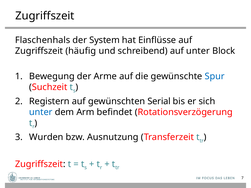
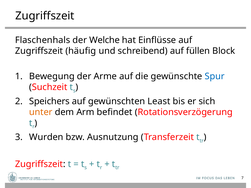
System: System -> Welche
auf unter: unter -> füllen
Registern: Registern -> Speichers
Serial: Serial -> Least
unter at (41, 112) colour: blue -> orange
